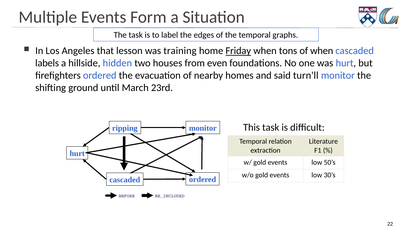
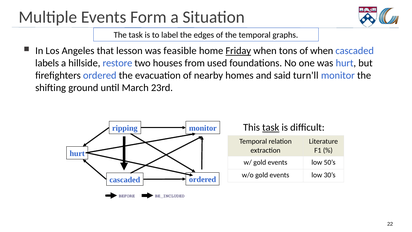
training: training -> feasible
hidden: hidden -> restore
even: even -> used
task at (271, 127) underline: none -> present
